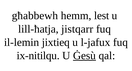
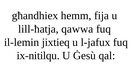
għabbewh: għabbewh -> għandhiex
lest: lest -> fija
jistqarr: jistqarr -> qawwa
Ġesù underline: present -> none
